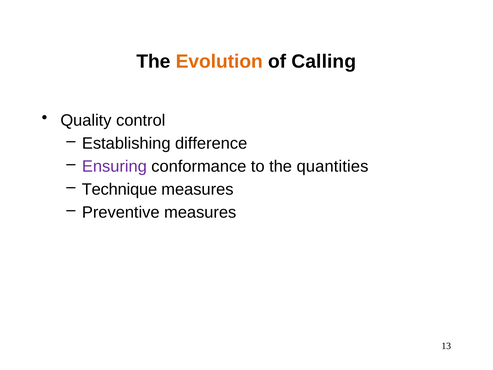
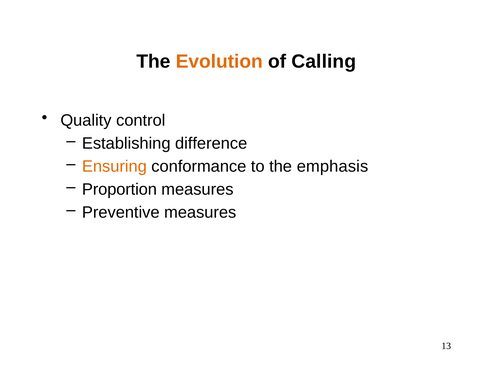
Ensuring colour: purple -> orange
quantities: quantities -> emphasis
Technique: Technique -> Proportion
